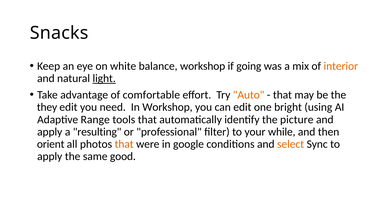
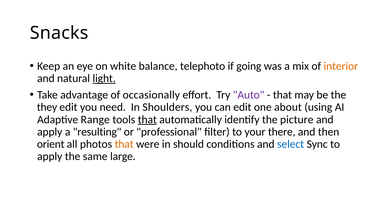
balance workshop: workshop -> telephoto
comfortable: comfortable -> occasionally
Auto colour: orange -> purple
In Workshop: Workshop -> Shoulders
bright: bright -> about
that at (147, 119) underline: none -> present
while: while -> there
google: google -> should
select colour: orange -> blue
good: good -> large
